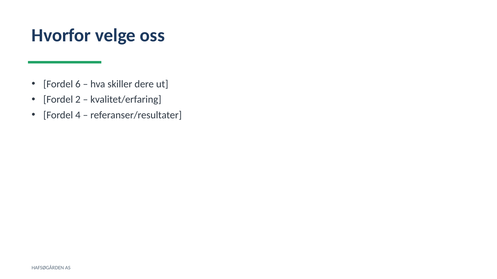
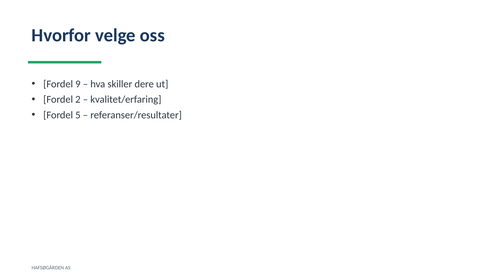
6: 6 -> 9
4: 4 -> 5
